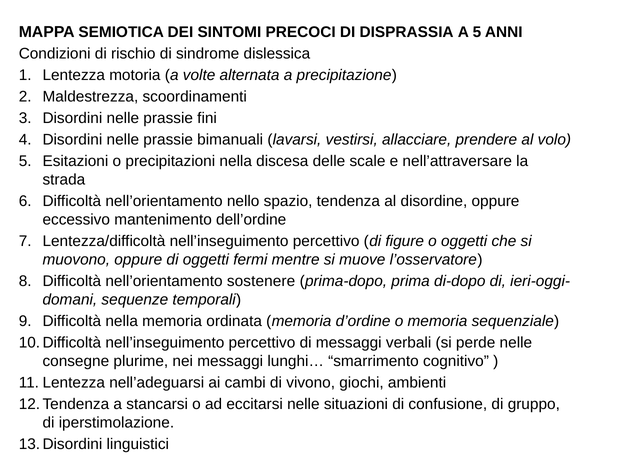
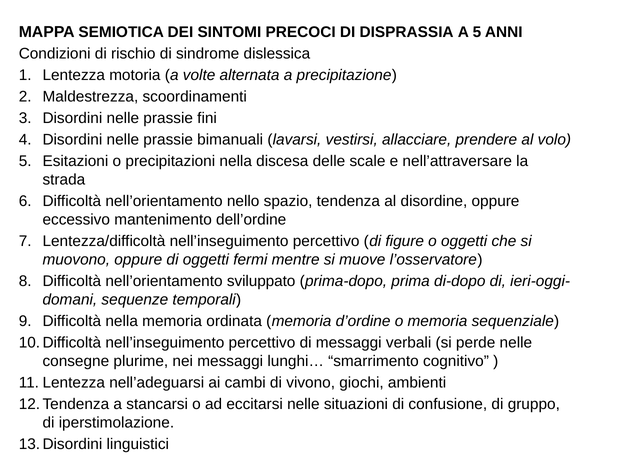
sostenere: sostenere -> sviluppato
